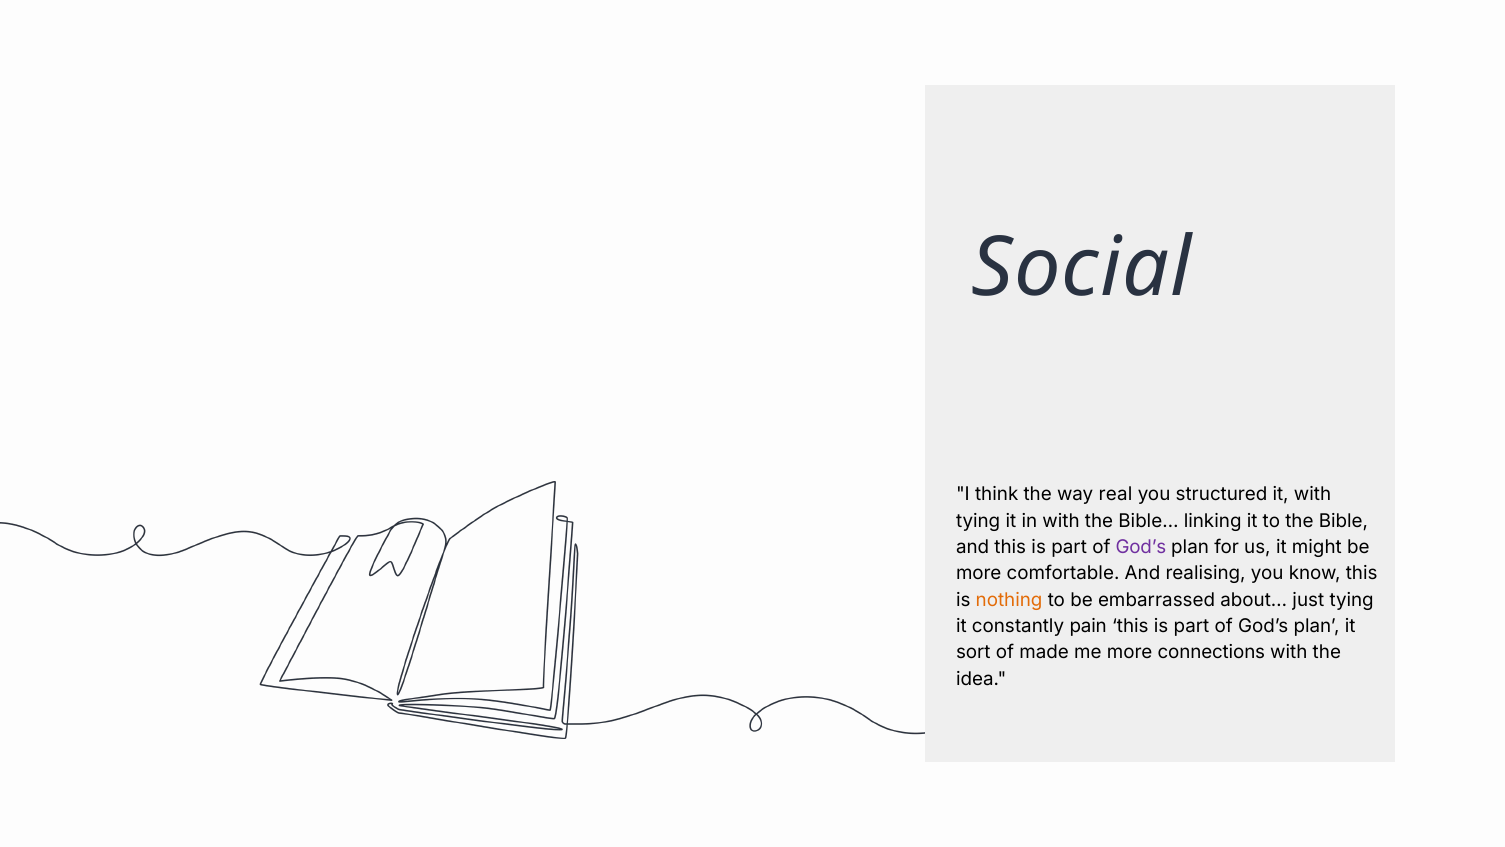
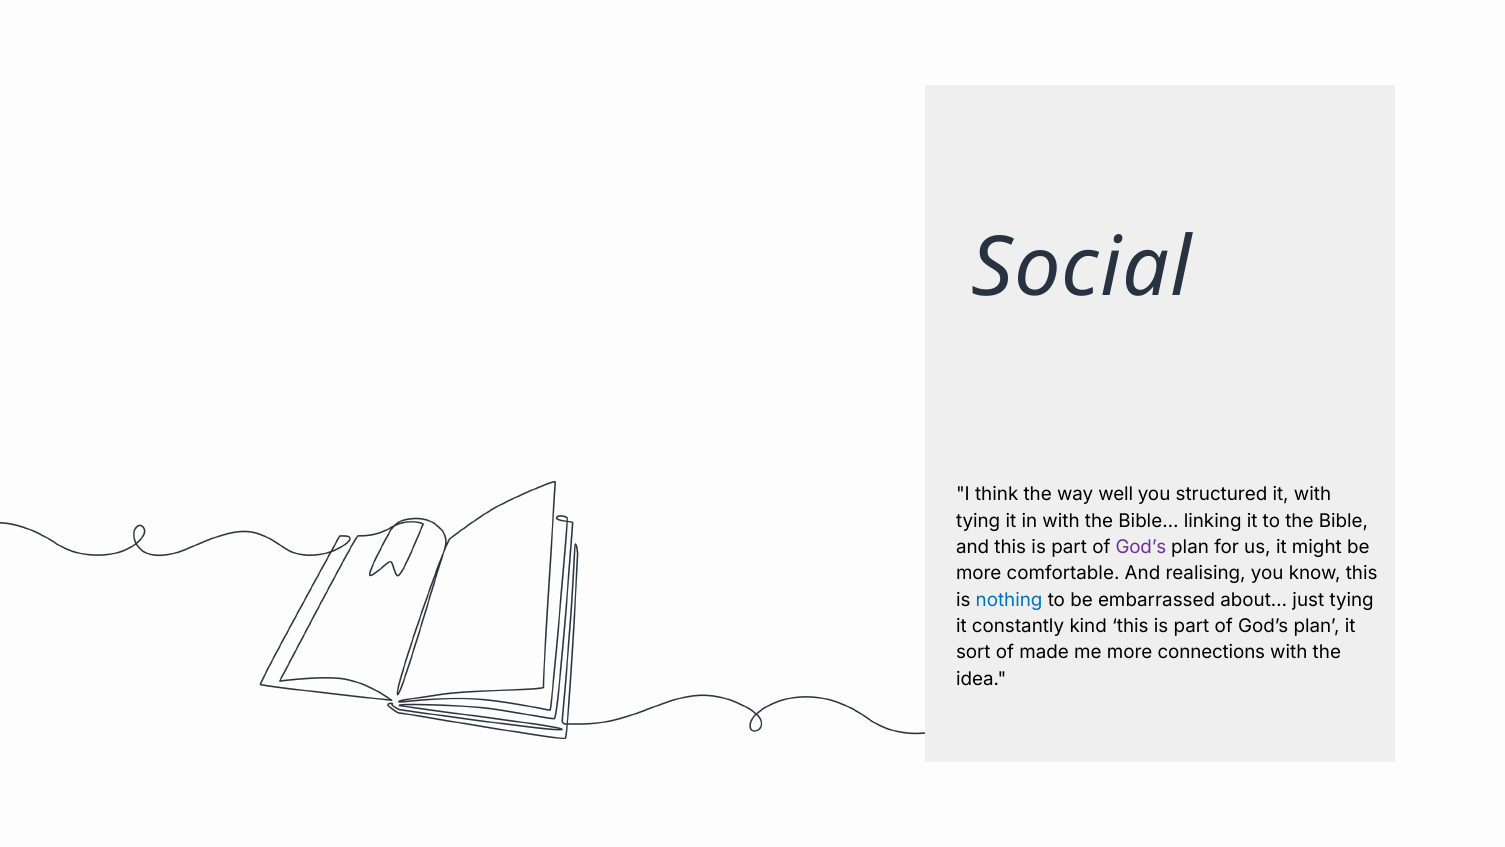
real: real -> well
nothing colour: orange -> blue
pain: pain -> kind
